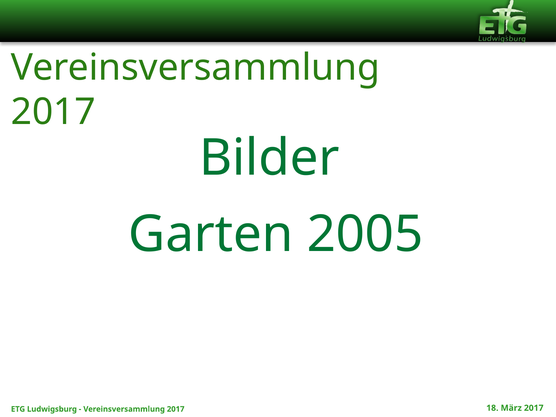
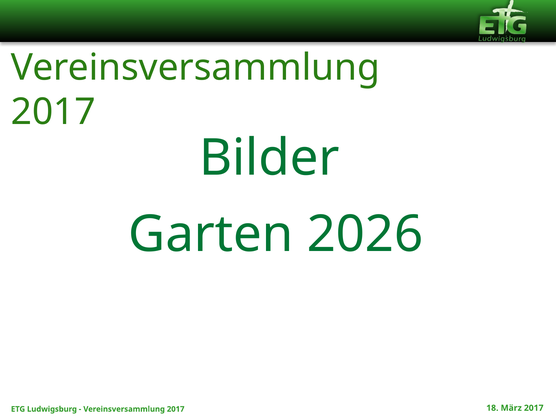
2005: 2005 -> 2026
